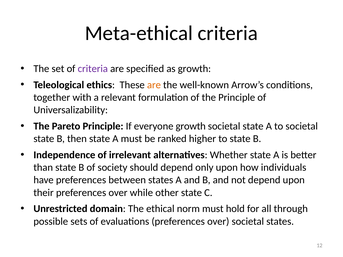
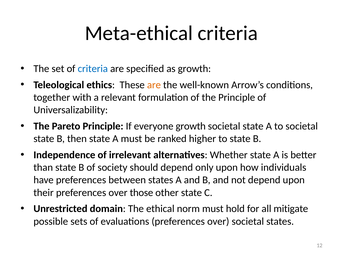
criteria at (93, 69) colour: purple -> blue
while: while -> those
through: through -> mitigate
